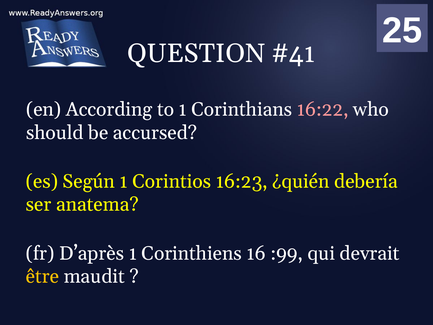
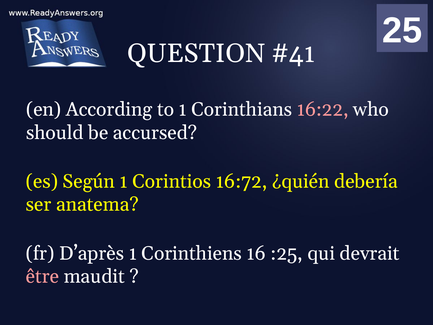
16:23: 16:23 -> 16:72
:99: :99 -> :25
être colour: yellow -> pink
